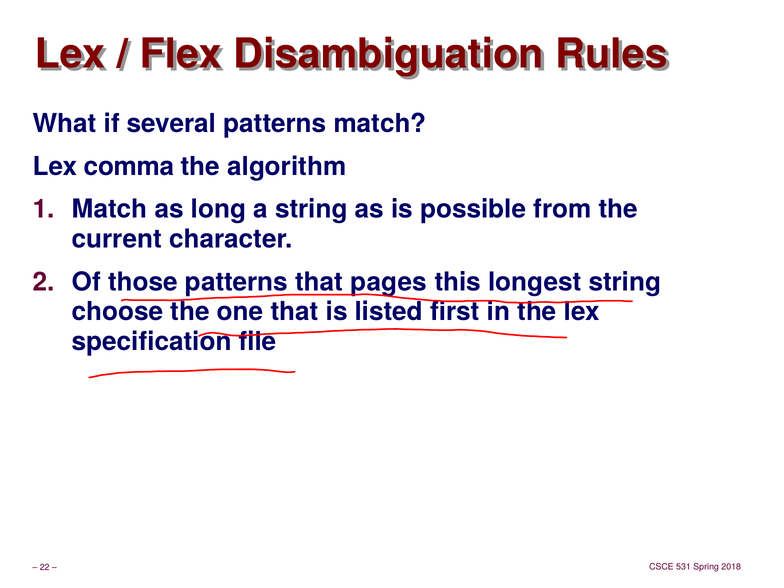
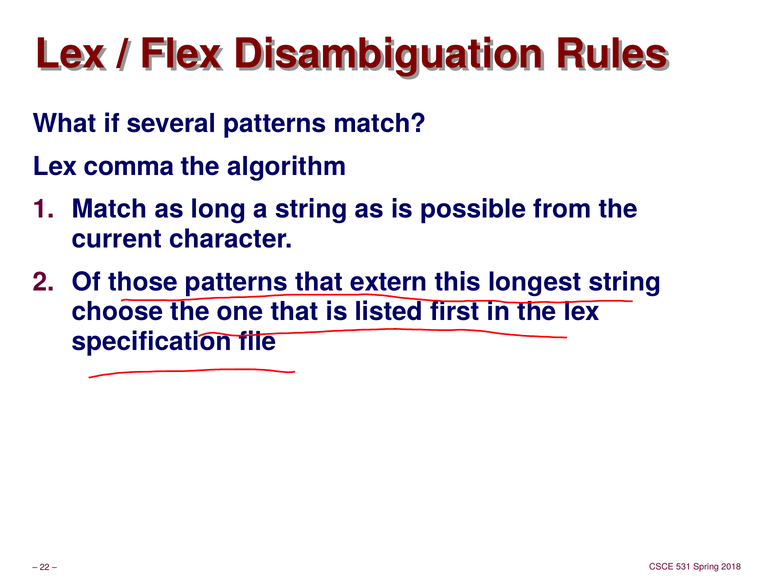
pages: pages -> extern
